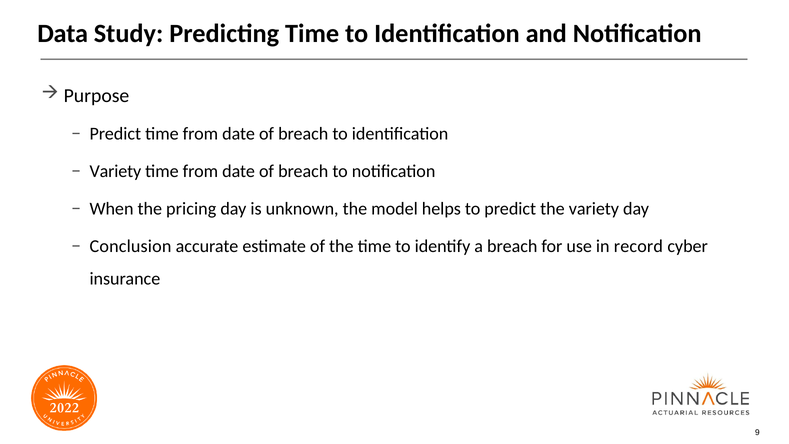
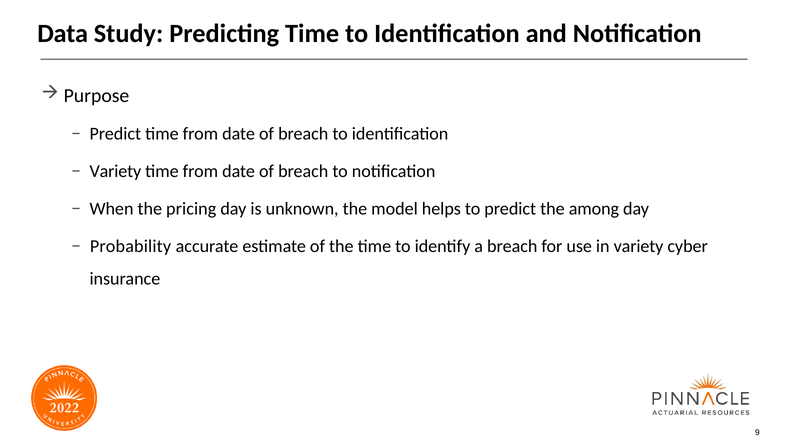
the variety: variety -> among
Conclusion: Conclusion -> Probability
in record: record -> variety
